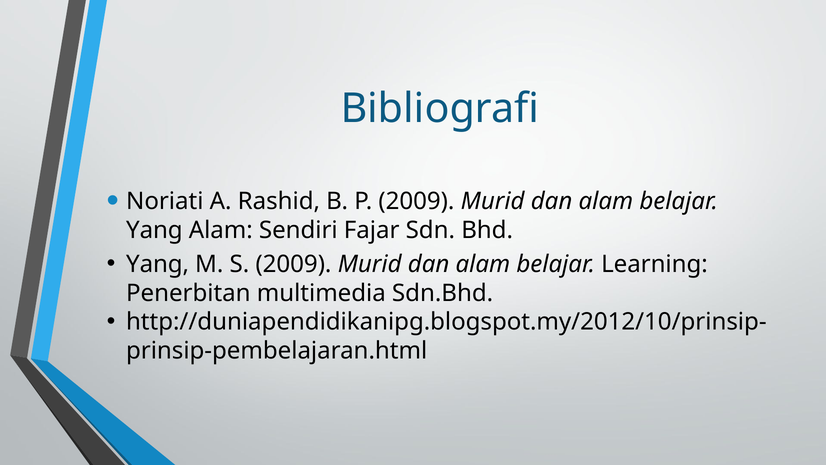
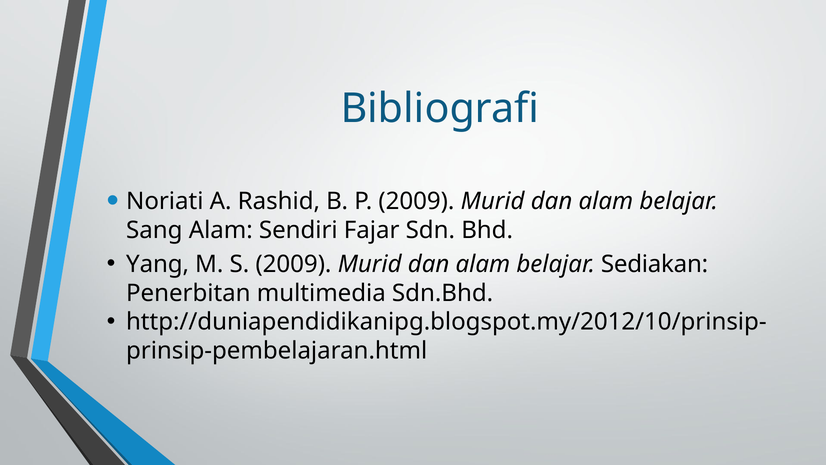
Yang at (154, 230): Yang -> Sang
Learning: Learning -> Sediakan
